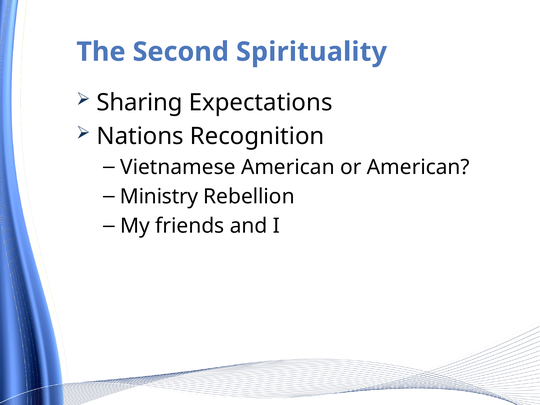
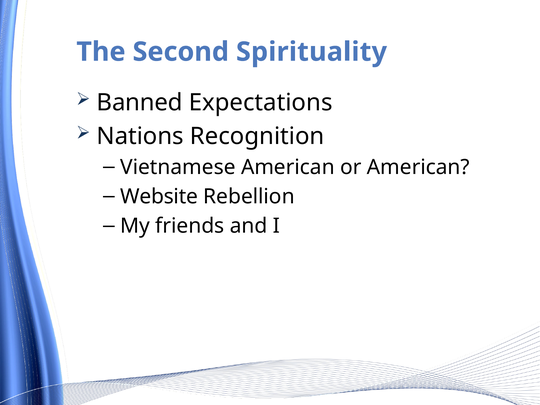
Sharing: Sharing -> Banned
Ministry: Ministry -> Website
